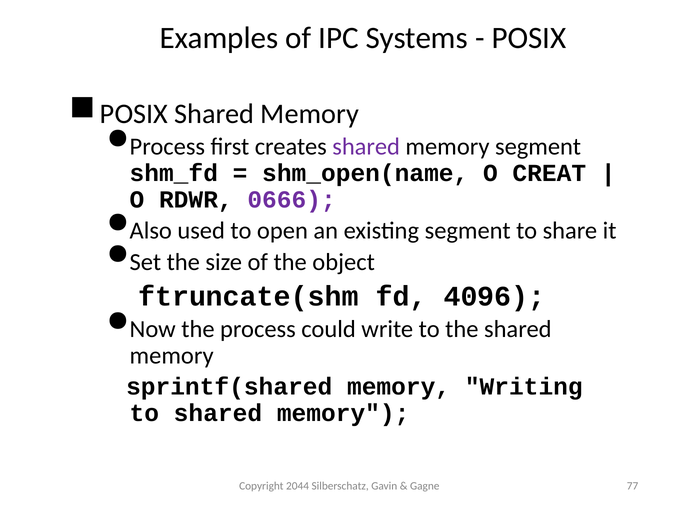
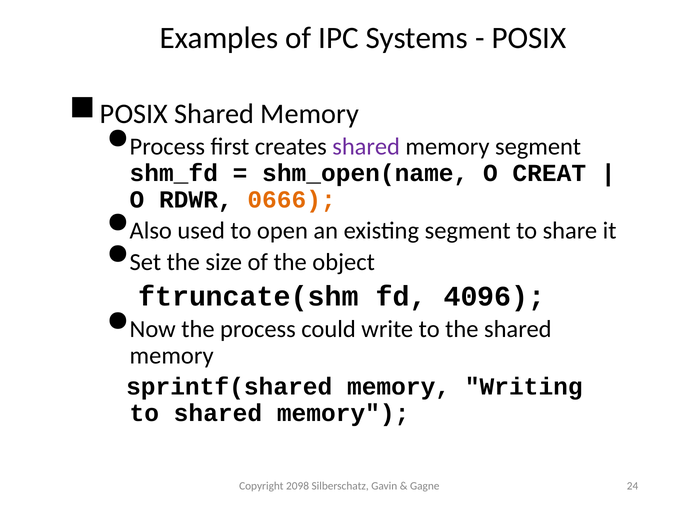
0666 colour: purple -> orange
2044: 2044 -> 2098
77: 77 -> 24
